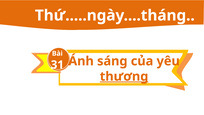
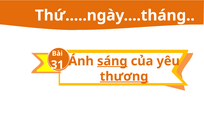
sáng underline: none -> present
